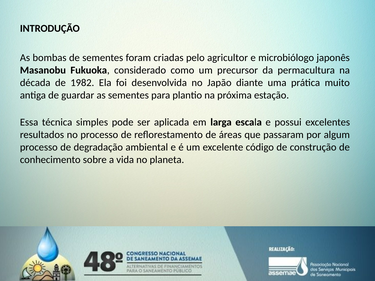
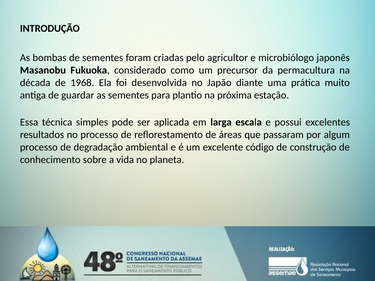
1982: 1982 -> 1968
